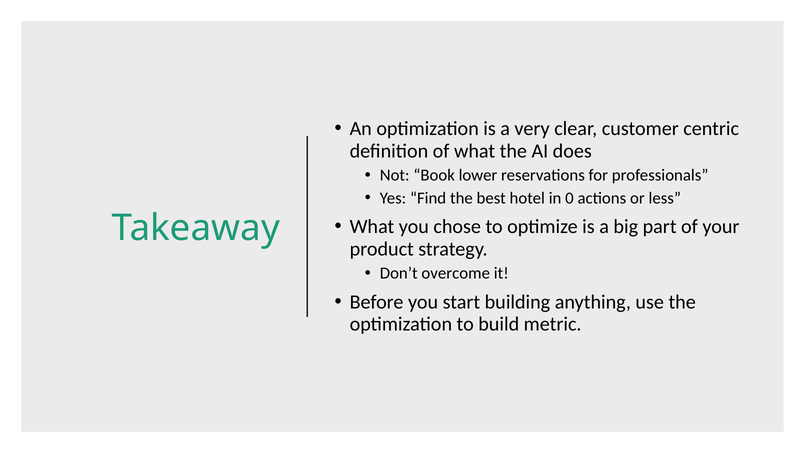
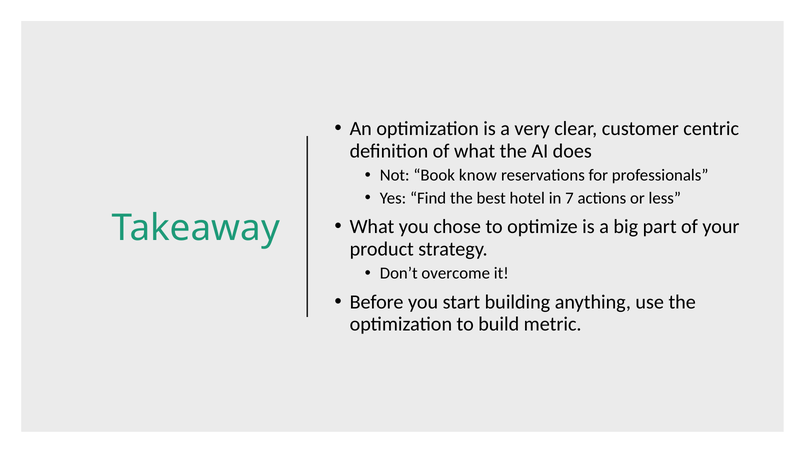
lower: lower -> know
0: 0 -> 7
